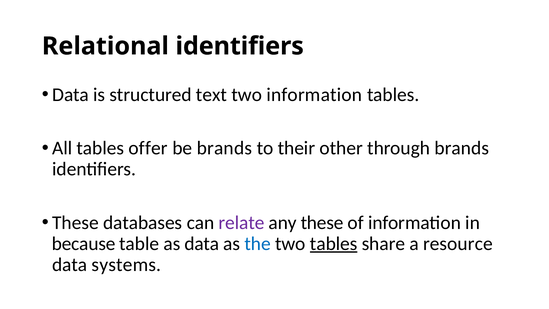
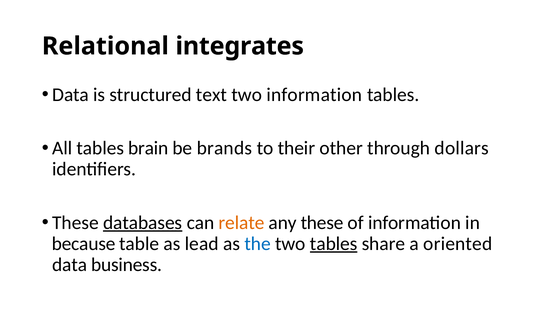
Relational identifiers: identifiers -> integrates
offer: offer -> brain
through brands: brands -> dollars
databases underline: none -> present
relate colour: purple -> orange
as data: data -> lead
resource: resource -> oriented
systems: systems -> business
